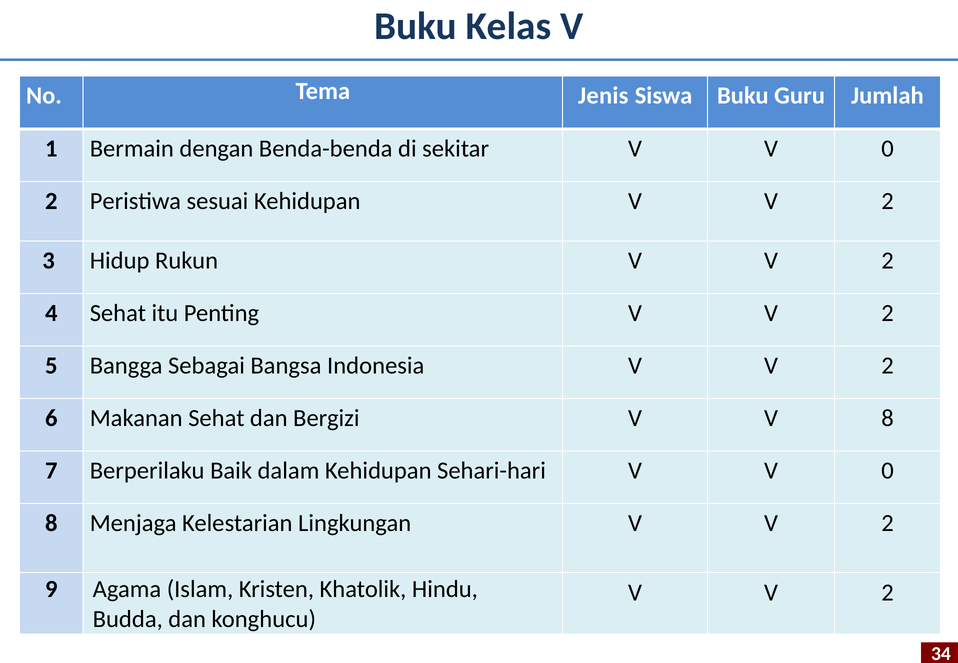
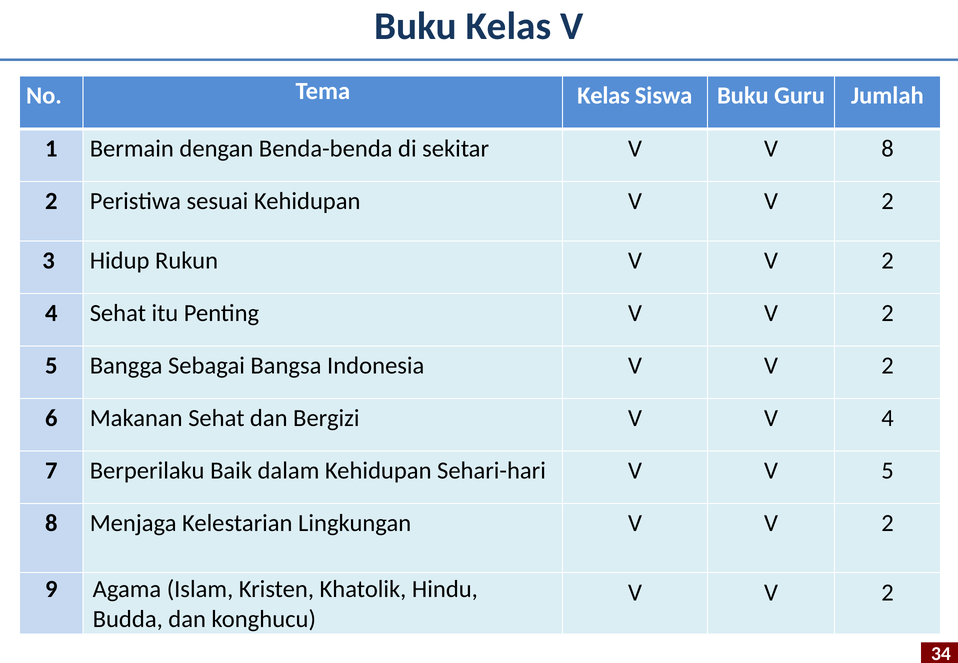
Tema Jenis: Jenis -> Kelas
sekitar V V 0: 0 -> 8
V 8: 8 -> 4
Sehari-hari V V 0: 0 -> 5
